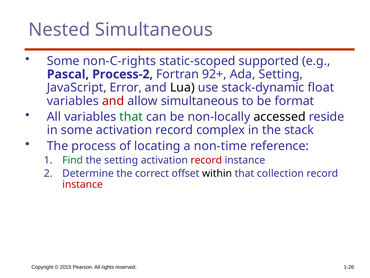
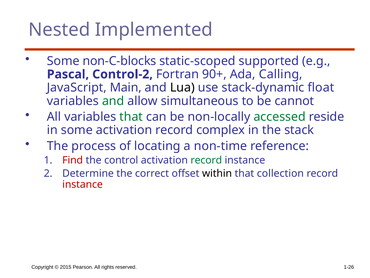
Nested Simultaneous: Simultaneous -> Implemented
non-C-rights: non-C-rights -> non-C-blocks
Process-2: Process-2 -> Control-2
92+: 92+ -> 90+
Ada Setting: Setting -> Calling
Error: Error -> Main
and at (113, 101) colour: red -> green
format: format -> cannot
accessed colour: black -> green
Find colour: green -> red
the setting: setting -> control
record at (206, 160) colour: red -> green
